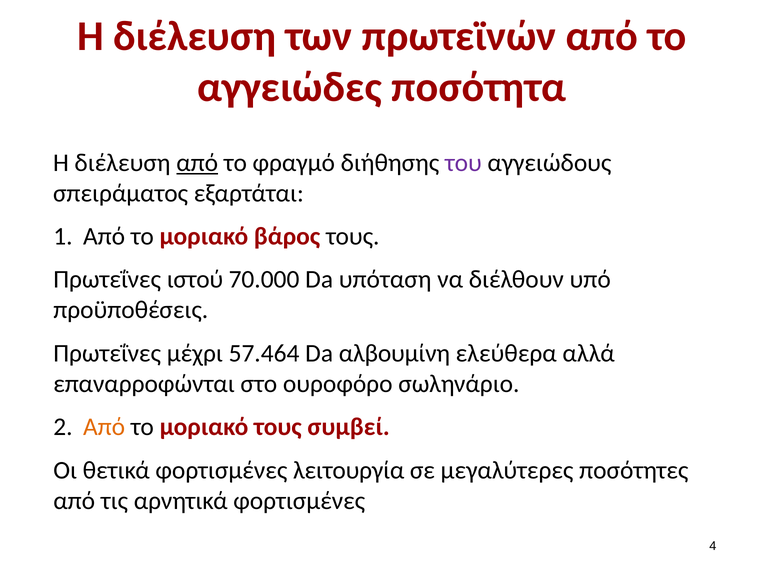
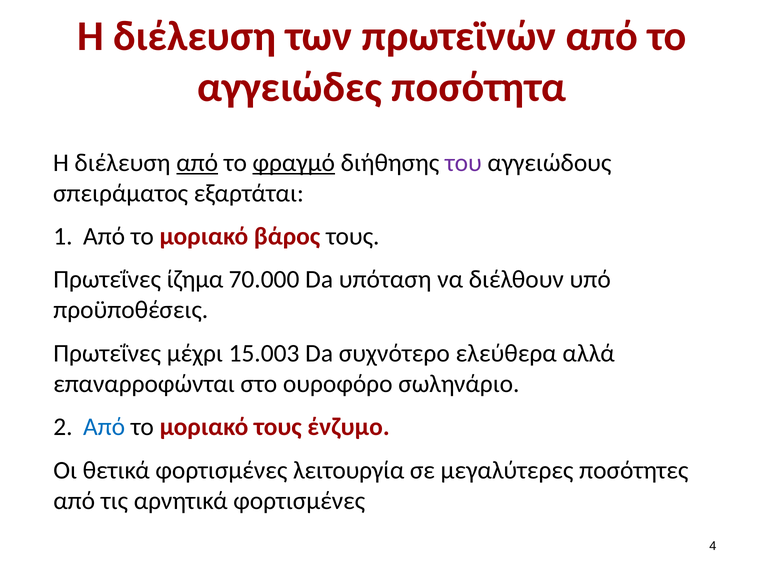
φραγμό underline: none -> present
ιστού: ιστού -> ίζημα
57.464: 57.464 -> 15.003
αλβουμίνη: αλβουμίνη -> συχνότερο
Από at (104, 427) colour: orange -> blue
συμβεί: συμβεί -> ένζυμο
